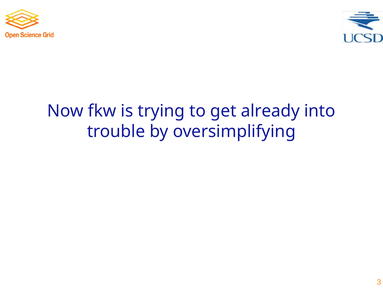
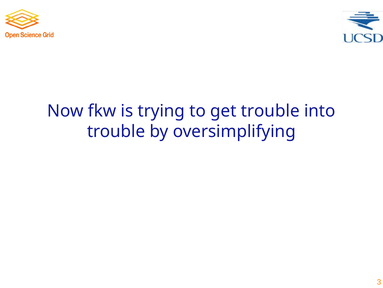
get already: already -> trouble
